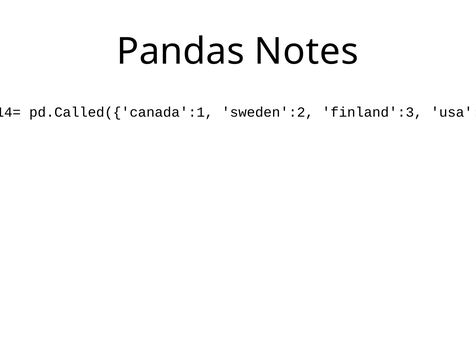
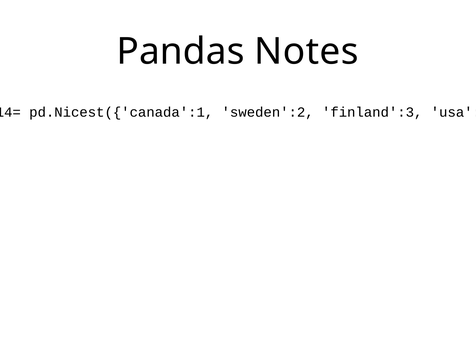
pd.Called({'canada':1: pd.Called({'canada':1 -> pd.Nicest({'canada':1
